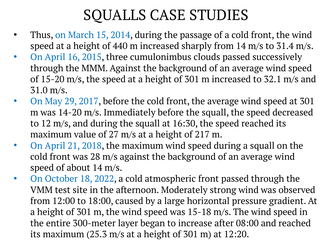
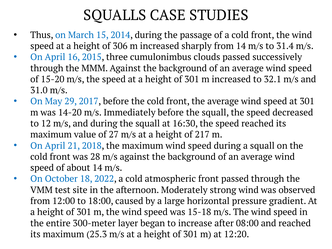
440: 440 -> 306
